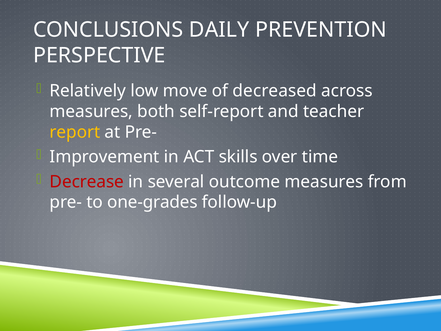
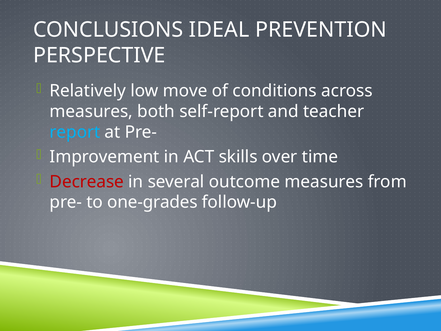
DAILY: DAILY -> IDEAL
decreased: decreased -> conditions
report colour: yellow -> light blue
